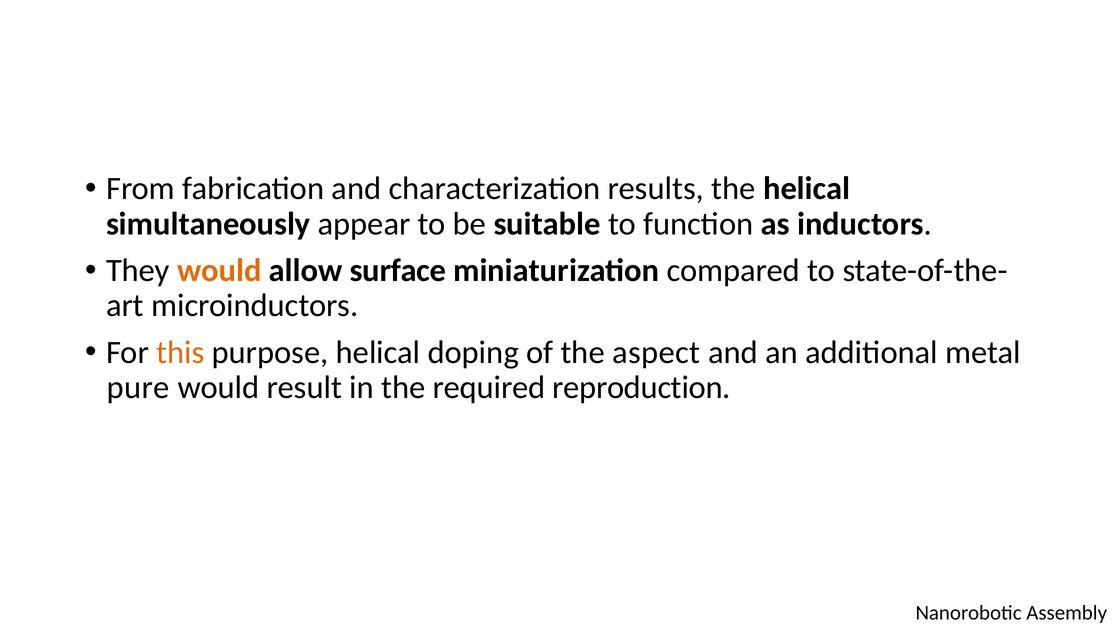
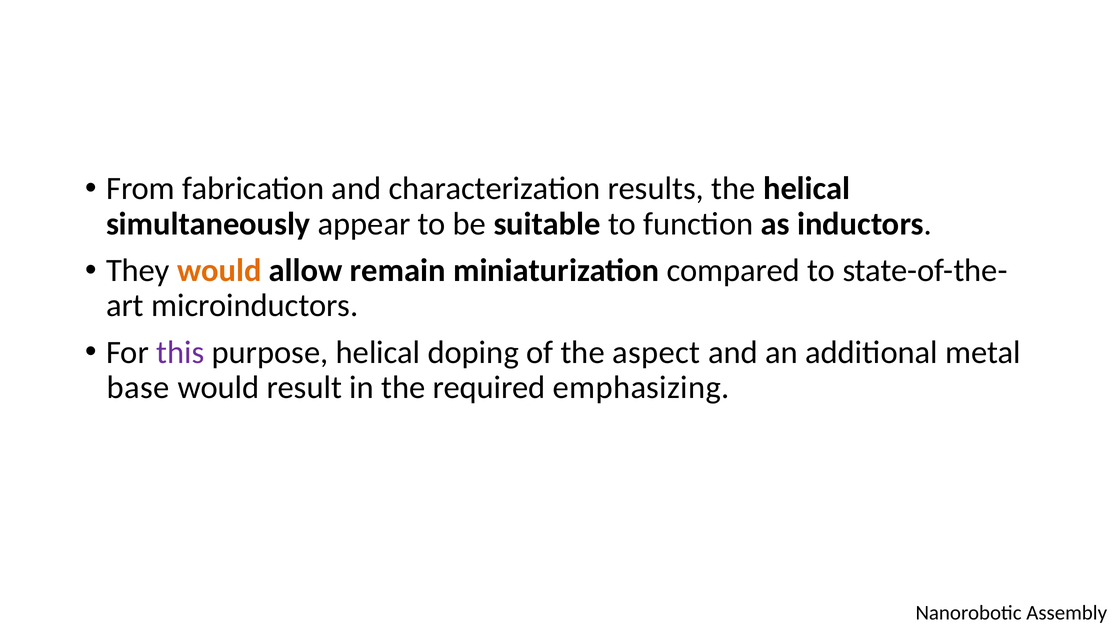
surface: surface -> remain
this colour: orange -> purple
pure: pure -> base
reproduction: reproduction -> emphasizing
